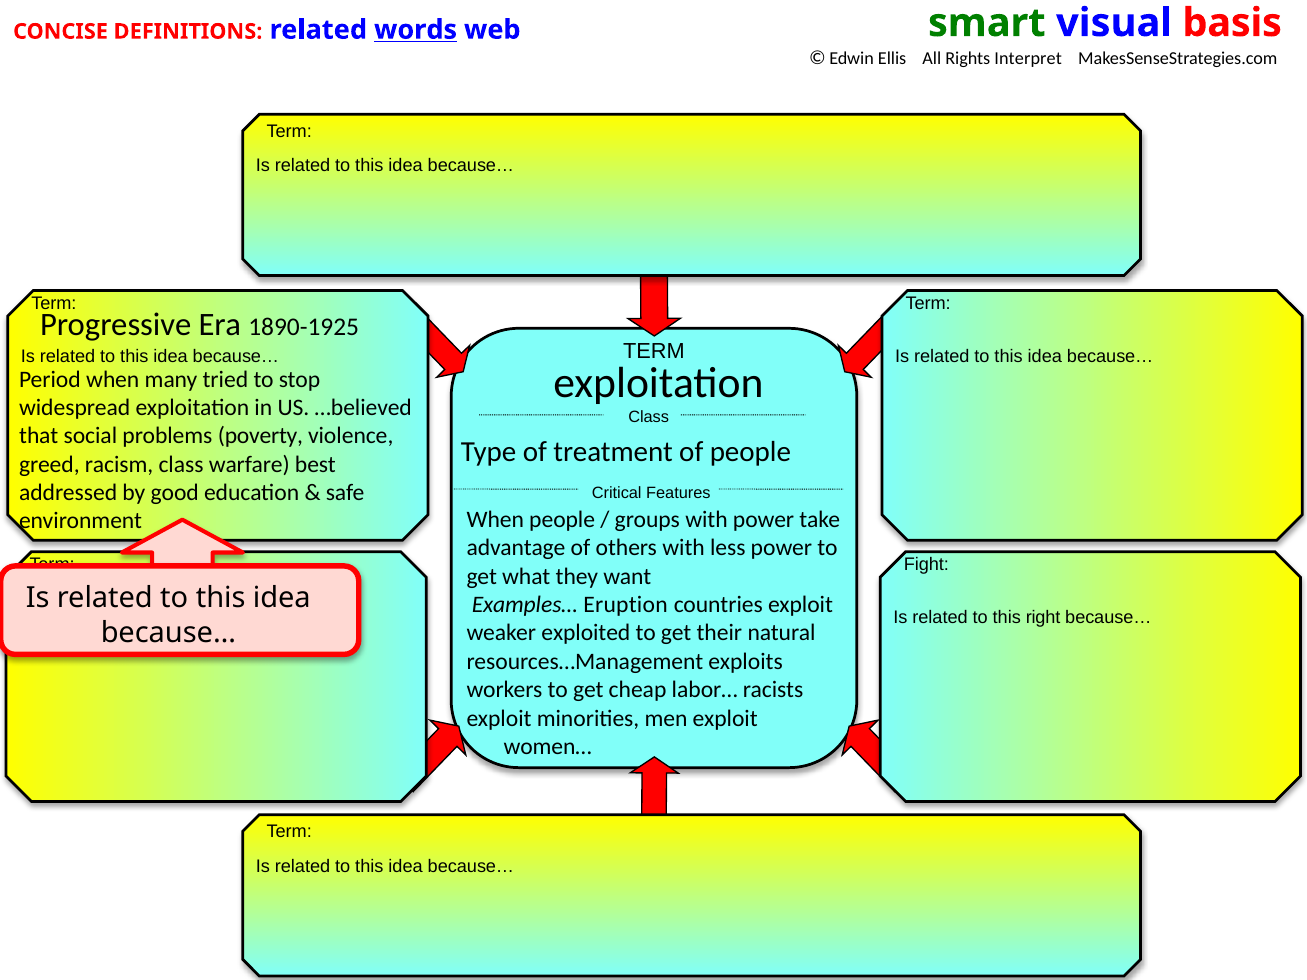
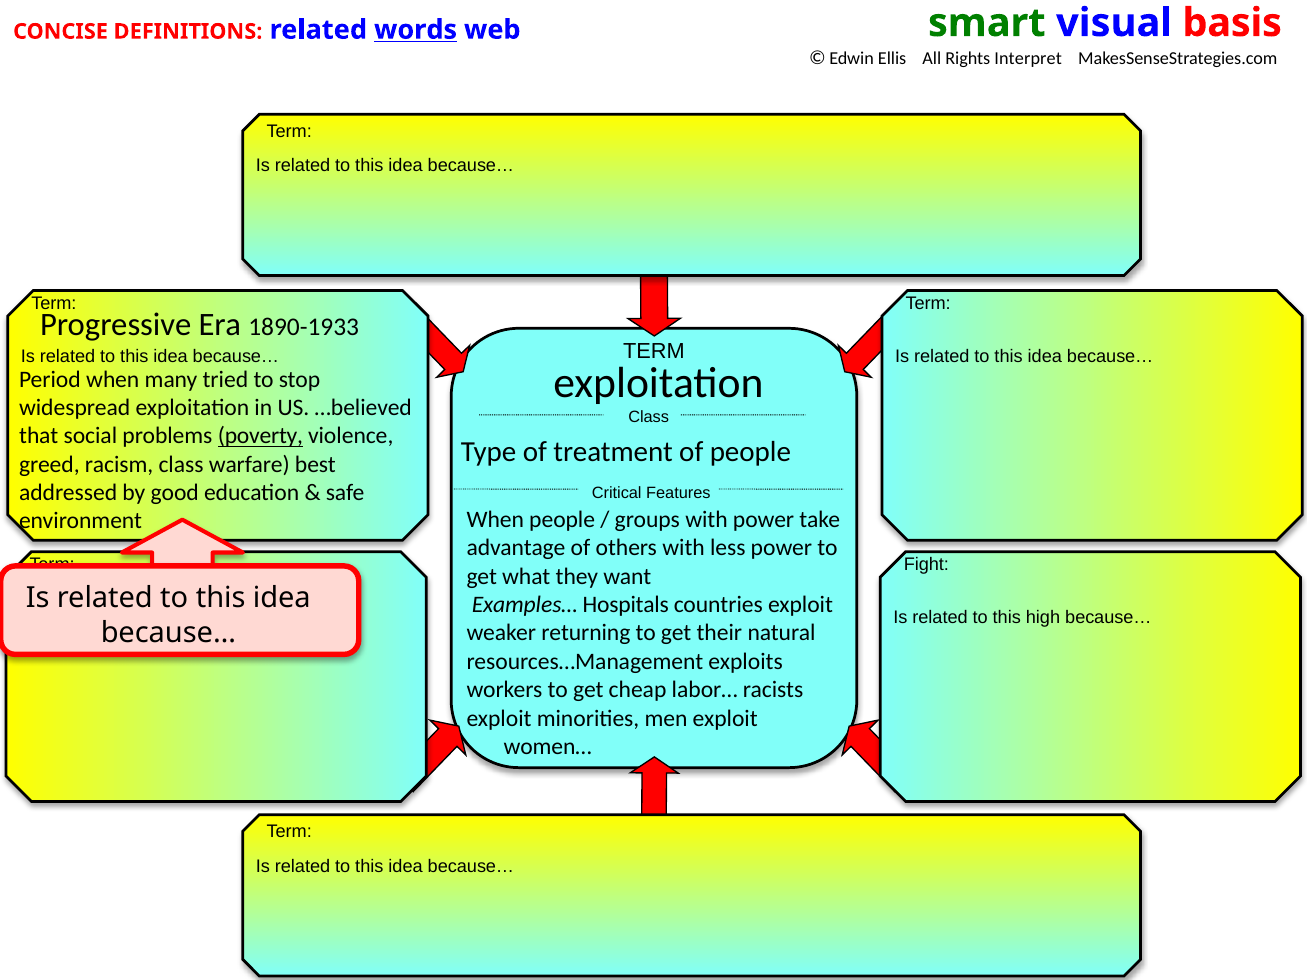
1890-1925: 1890-1925 -> 1890-1933
poverty underline: none -> present
Eruption: Eruption -> Hospitals
right: right -> high
exploited: exploited -> returning
